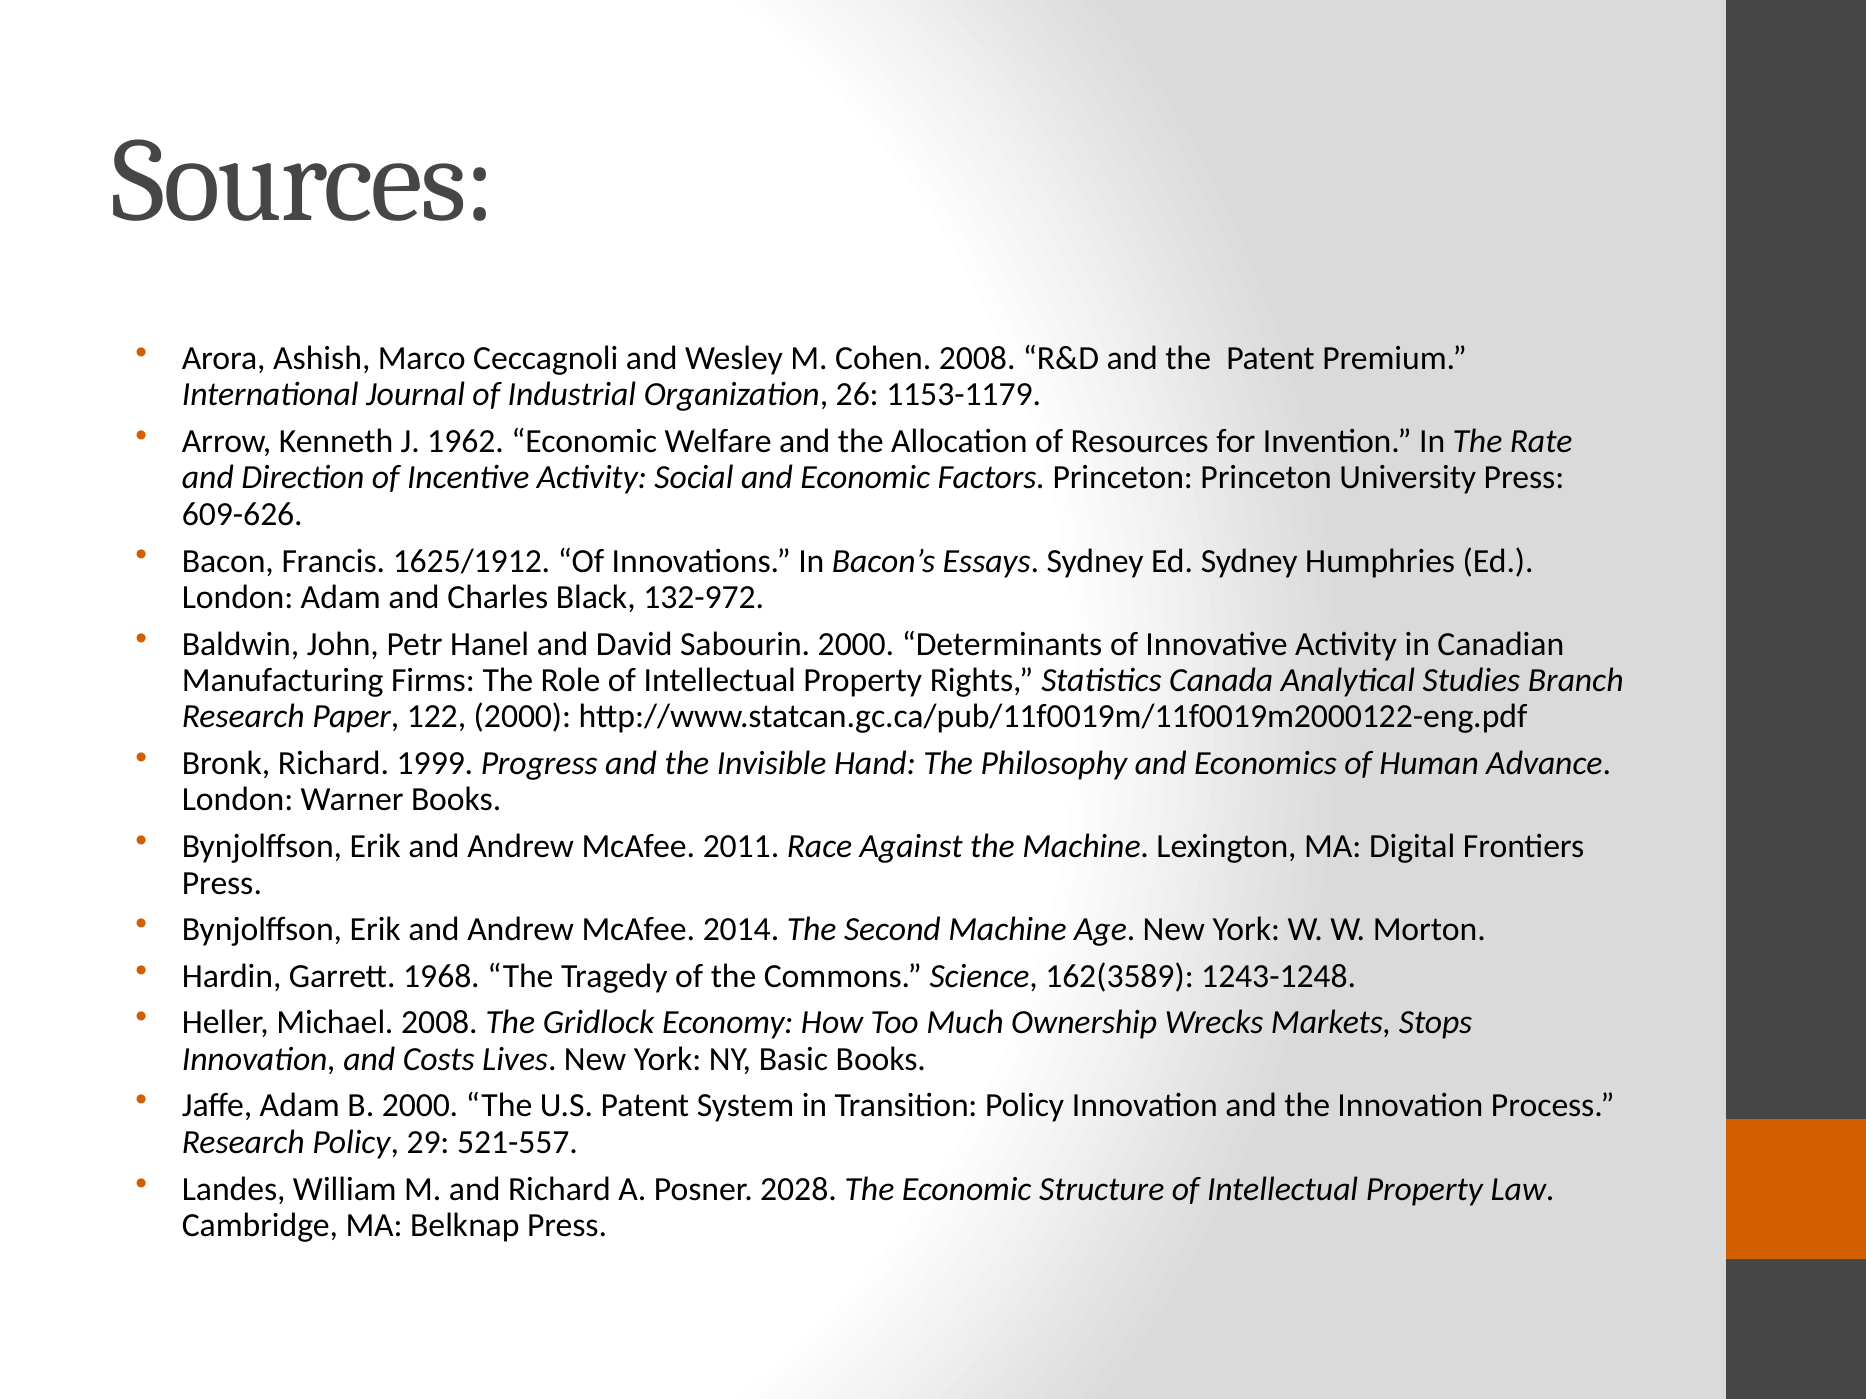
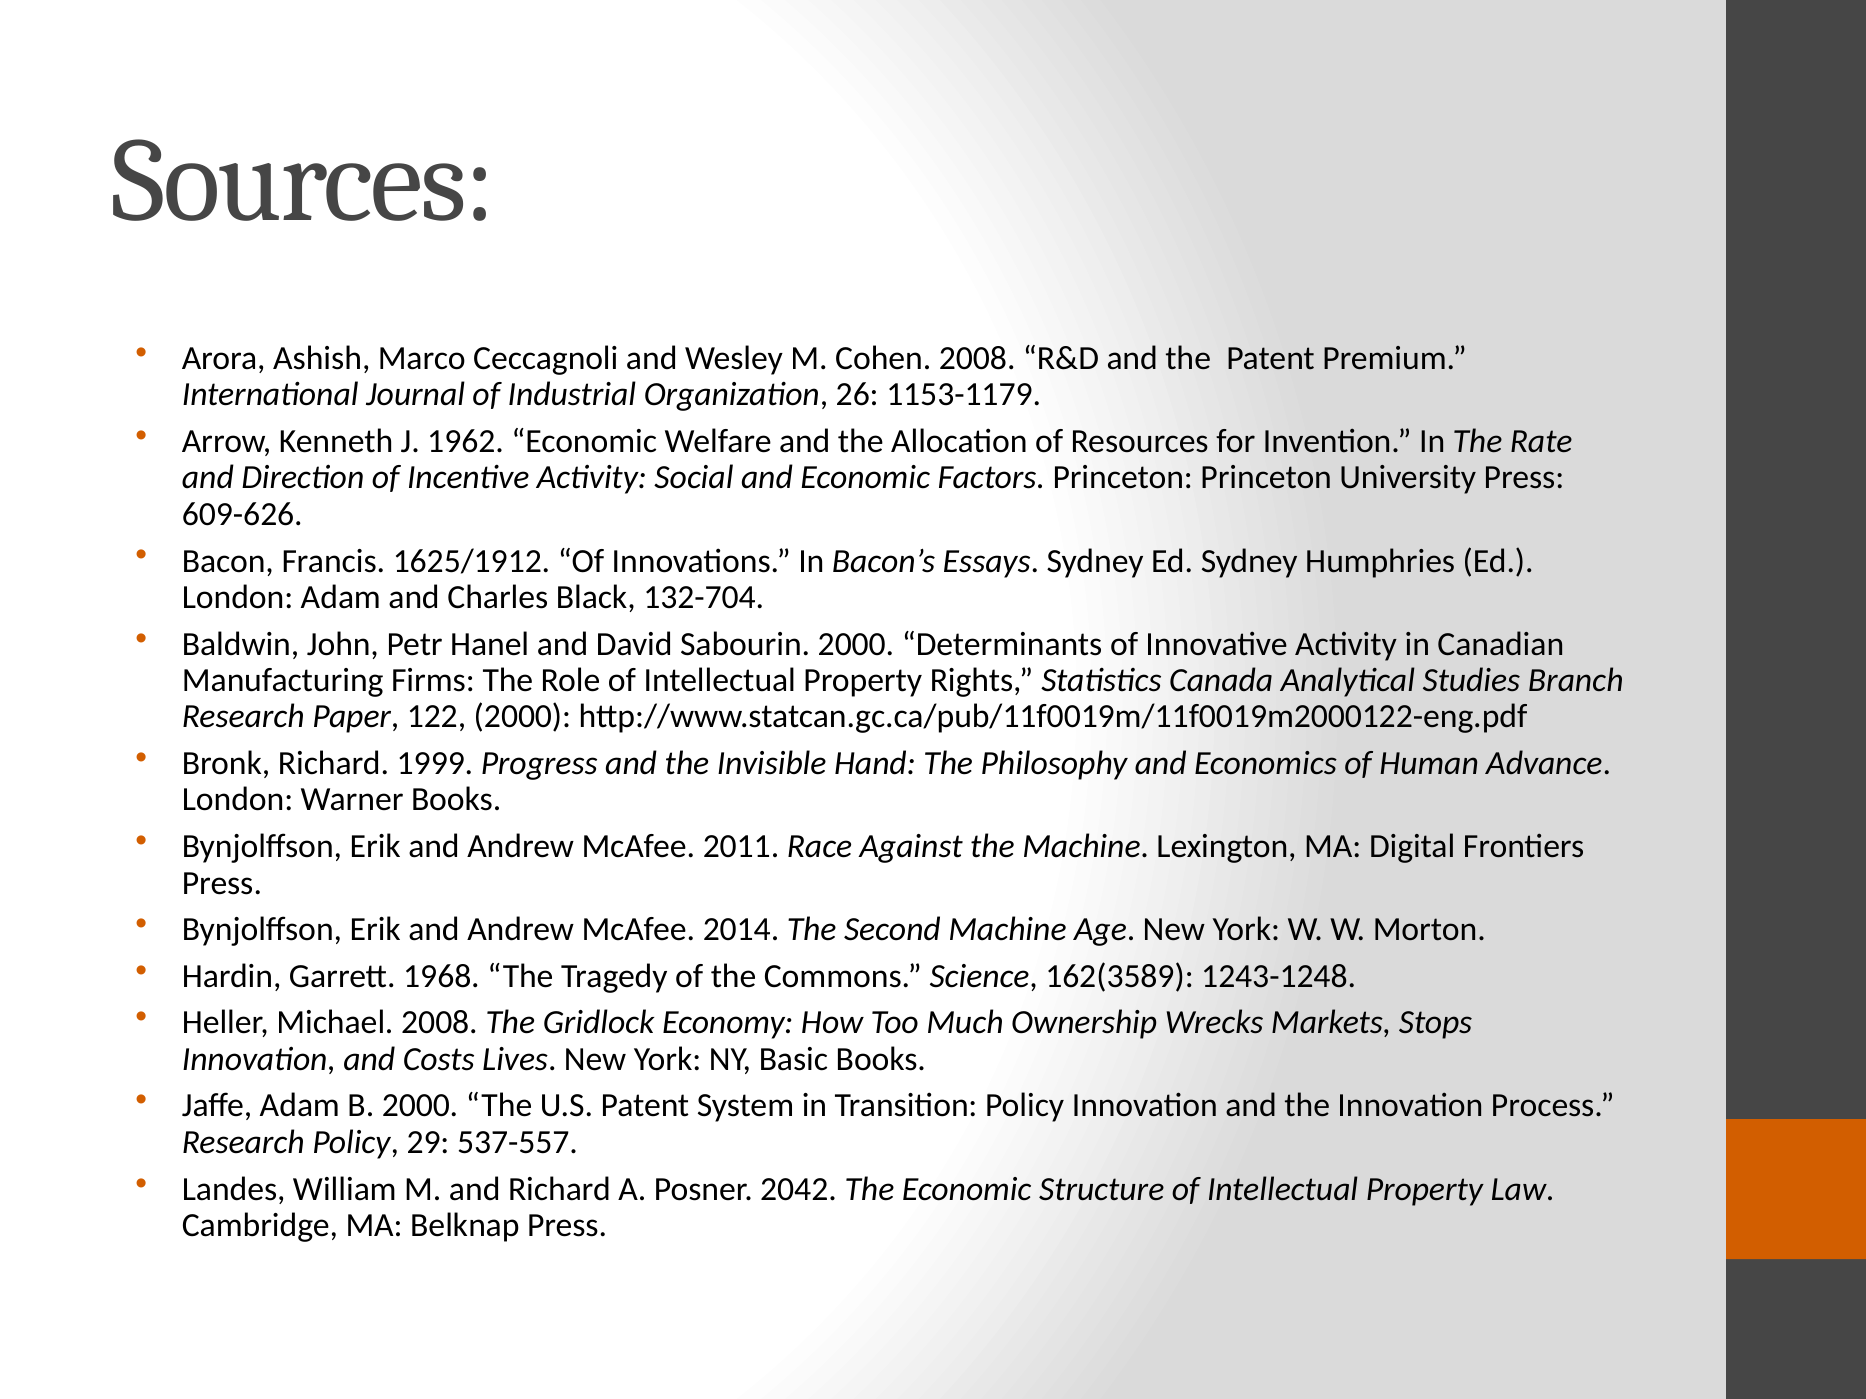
132-972: 132-972 -> 132-704
521-557: 521-557 -> 537-557
2028: 2028 -> 2042
